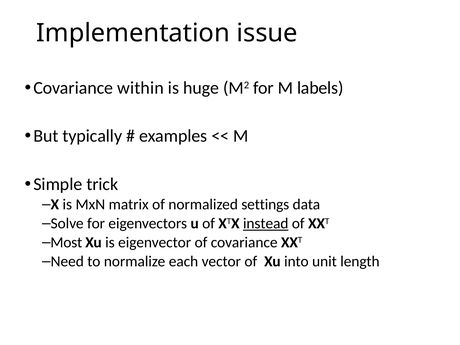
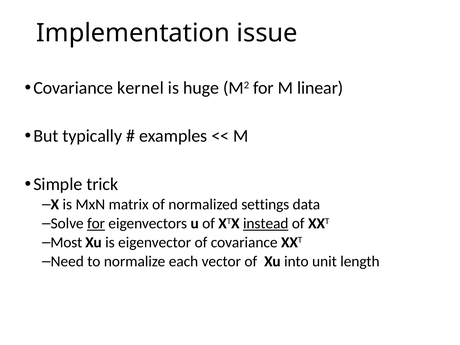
within: within -> kernel
labels: labels -> linear
for at (96, 223) underline: none -> present
